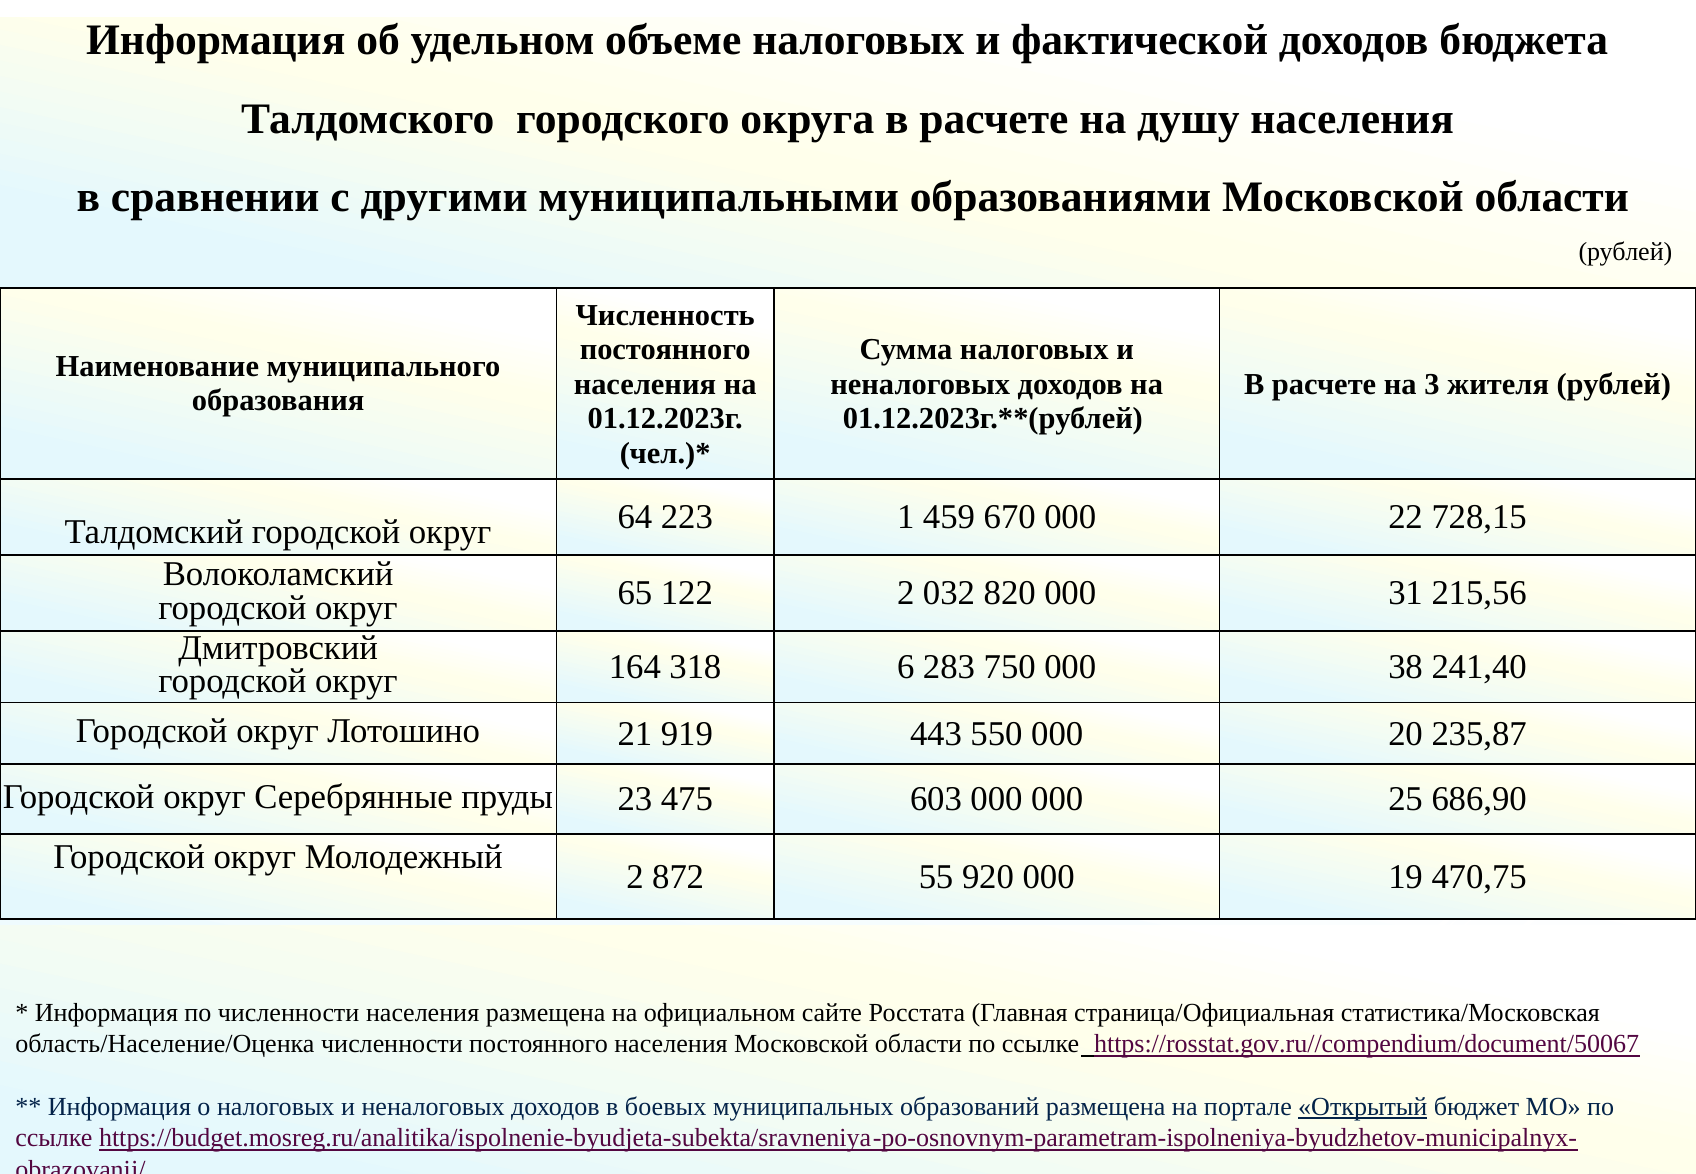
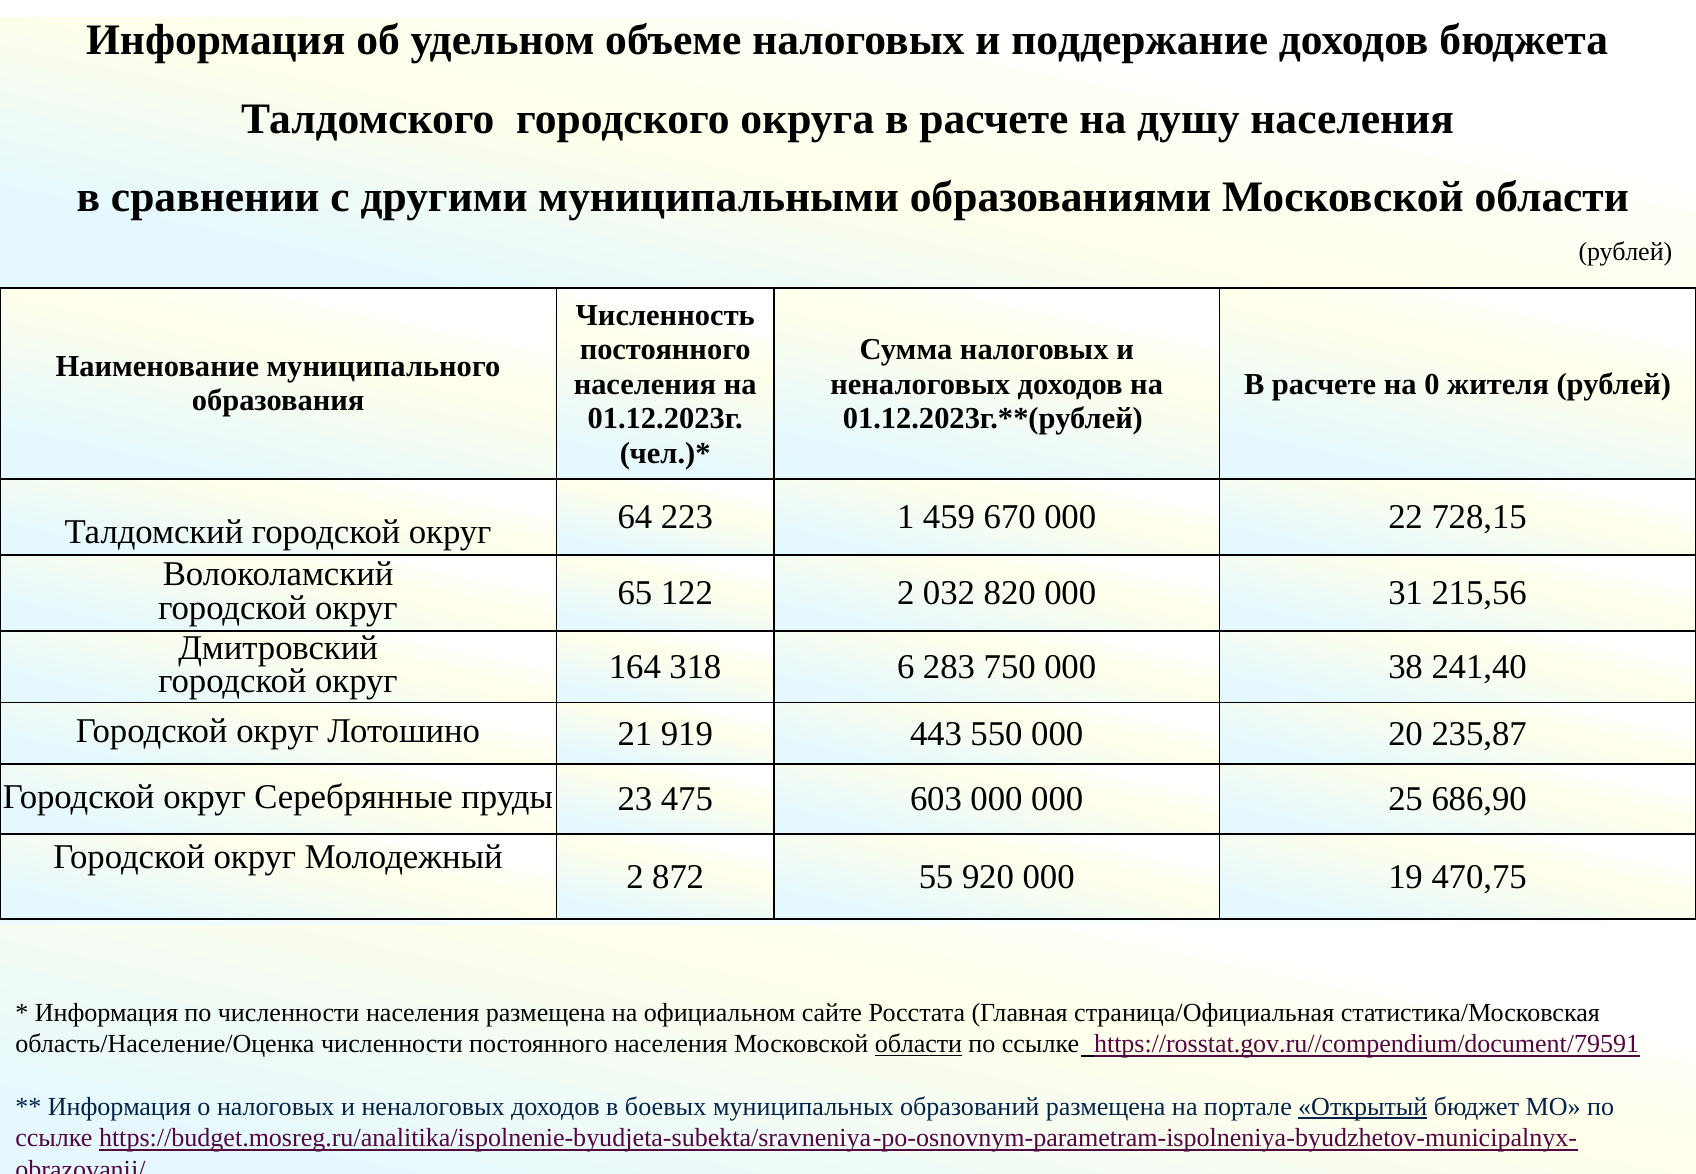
фактической: фактической -> поддержание
3: 3 -> 0
области at (918, 1044) underline: none -> present
https://rosstat.gov.ru//compendium/document/50067: https://rosstat.gov.ru//compendium/document/50067 -> https://rosstat.gov.ru//compendium/document/79591
